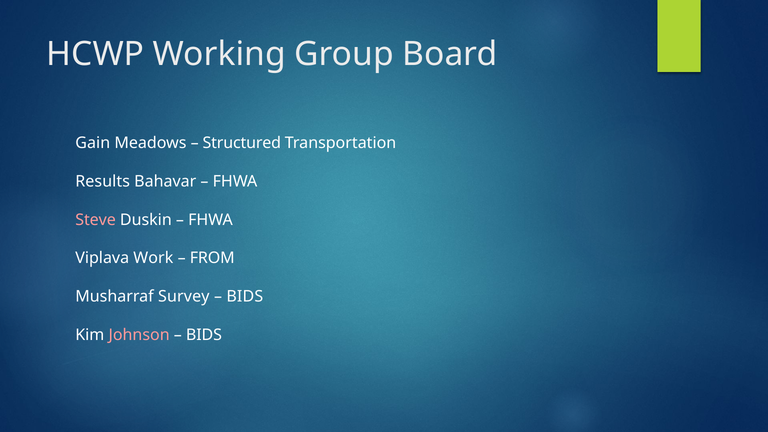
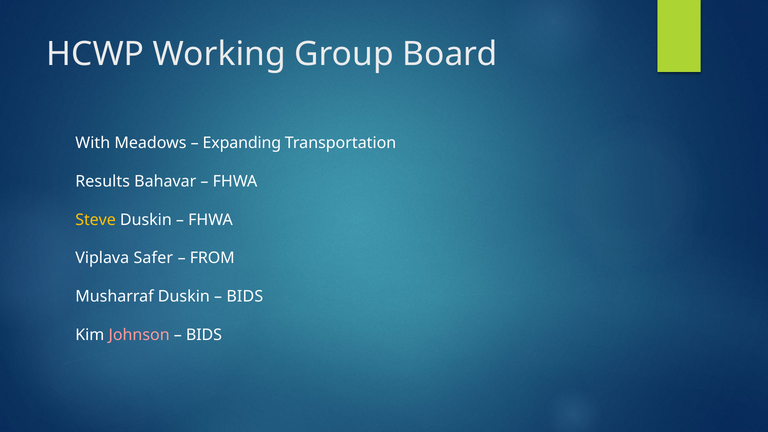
Gain: Gain -> With
Structured: Structured -> Expanding
Steve colour: pink -> yellow
Work: Work -> Safer
Musharraf Survey: Survey -> Duskin
